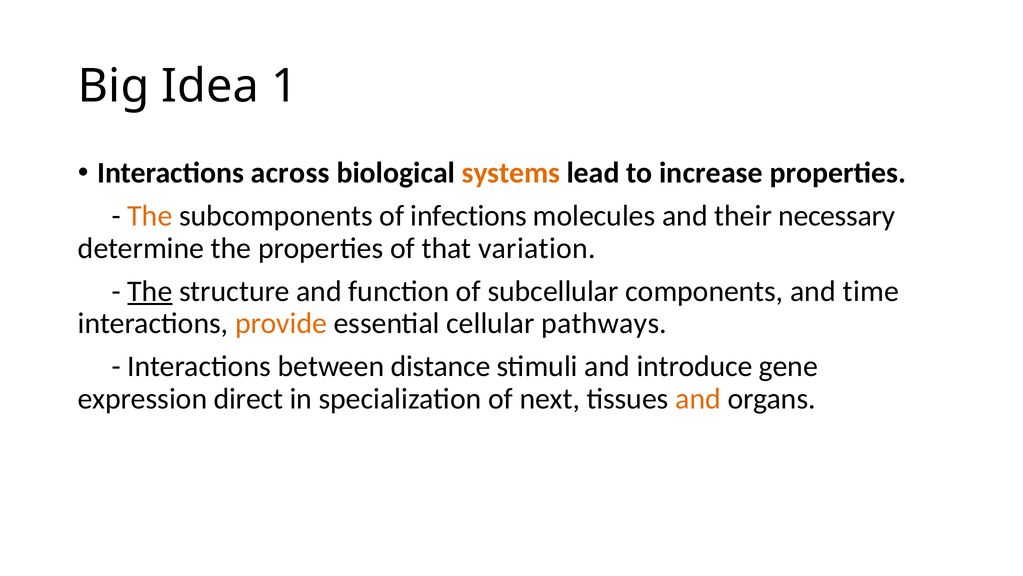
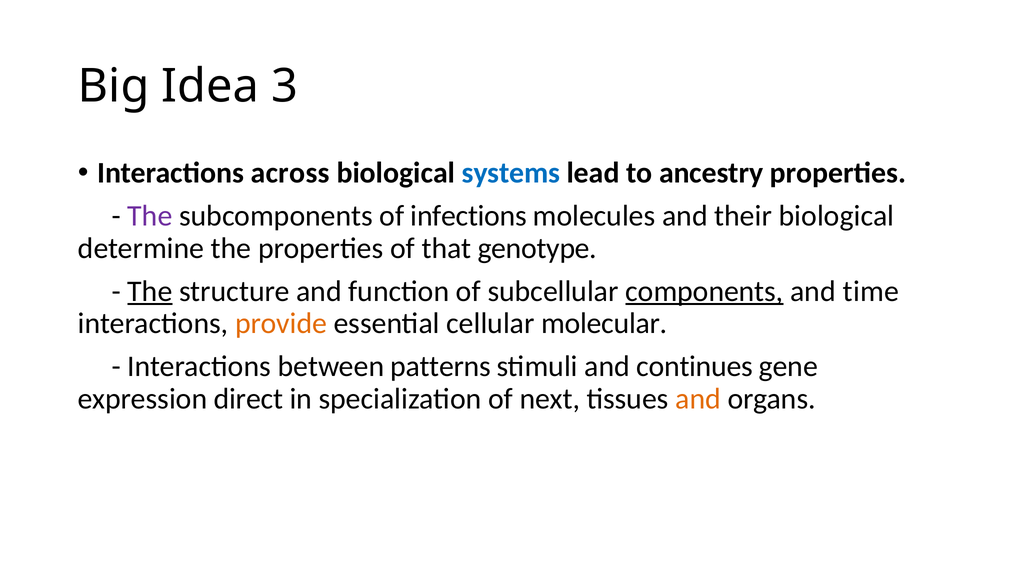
1: 1 -> 3
systems colour: orange -> blue
increase: increase -> ancestry
The at (150, 216) colour: orange -> purple
their necessary: necessary -> biological
variation: variation -> genotype
components underline: none -> present
pathways: pathways -> molecular
distance: distance -> patterns
introduce: introduce -> continues
